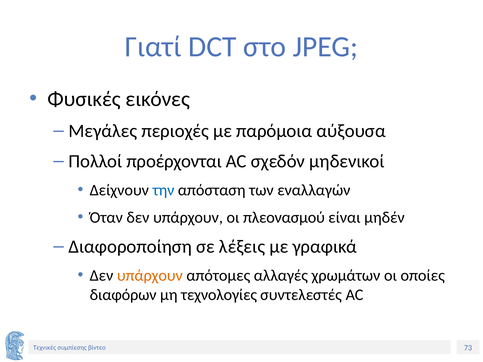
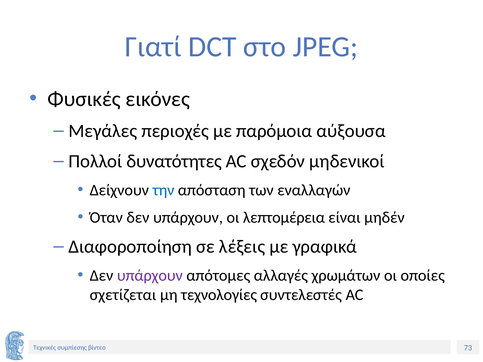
προέρχονται: προέρχονται -> δυνατότητες
πλεονασμού: πλεονασμού -> λεπτομέρεια
υπάρχουν at (150, 276) colour: orange -> purple
διαφόρων: διαφόρων -> σχετίζεται
